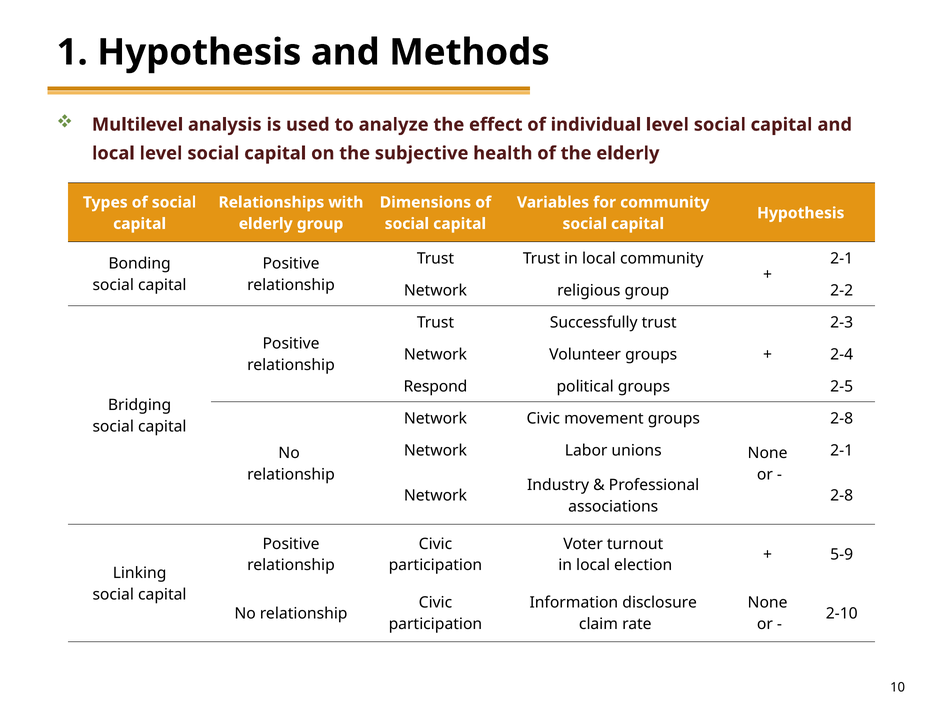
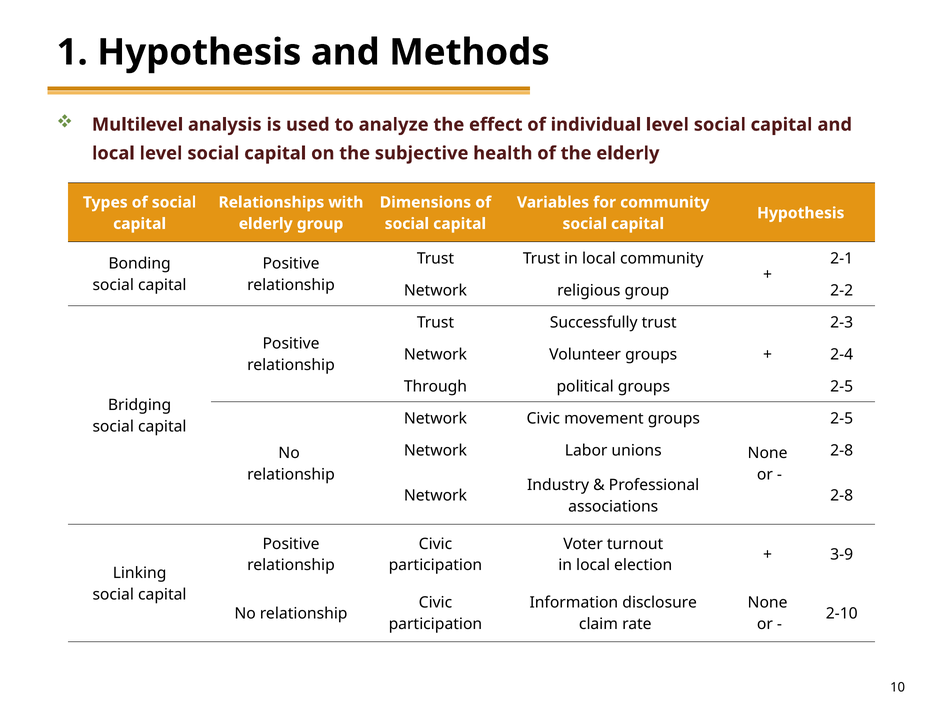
Respond: Respond -> Through
2-8 at (842, 419): 2-8 -> 2-5
unions 2-1: 2-1 -> 2-8
5-9: 5-9 -> 3-9
